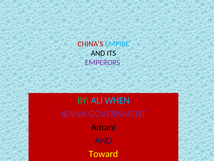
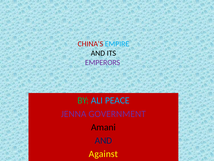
WHEN: WHEN -> PEACE
Toward: Toward -> Against
